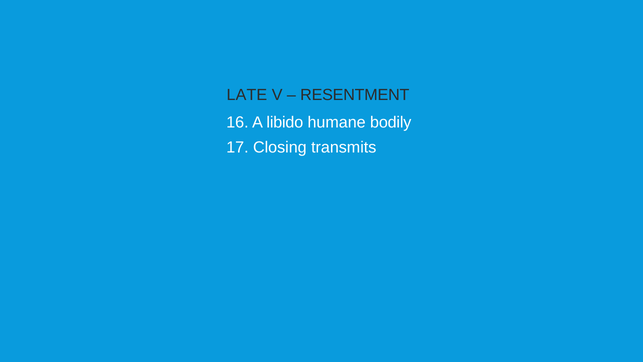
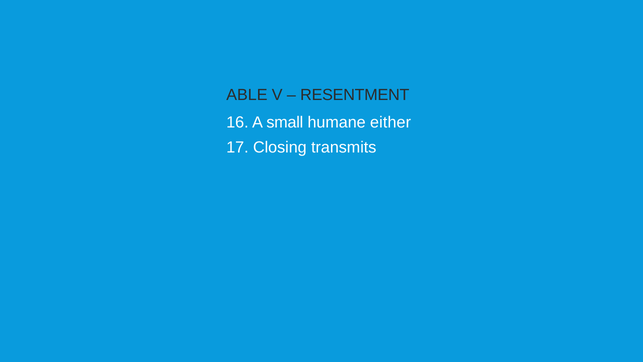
LATE: LATE -> ABLE
libido: libido -> small
bodily: bodily -> either
